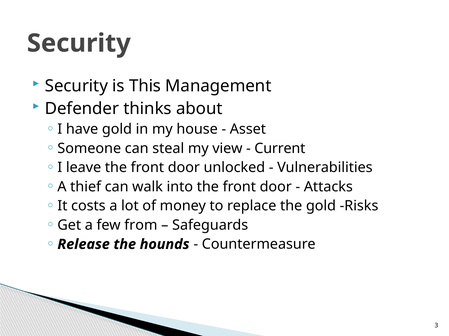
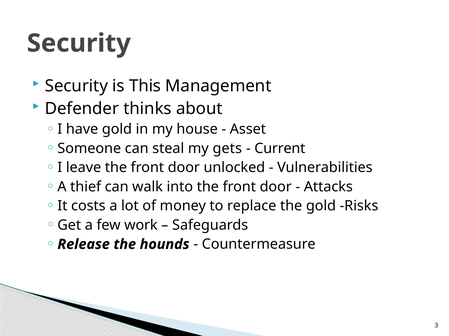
view: view -> gets
from: from -> work
